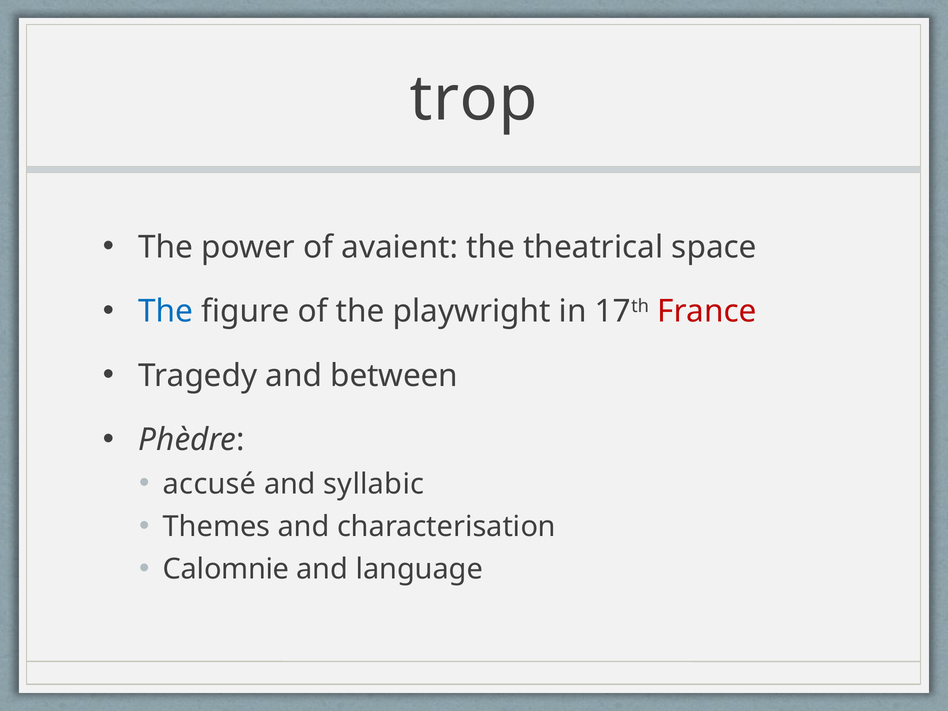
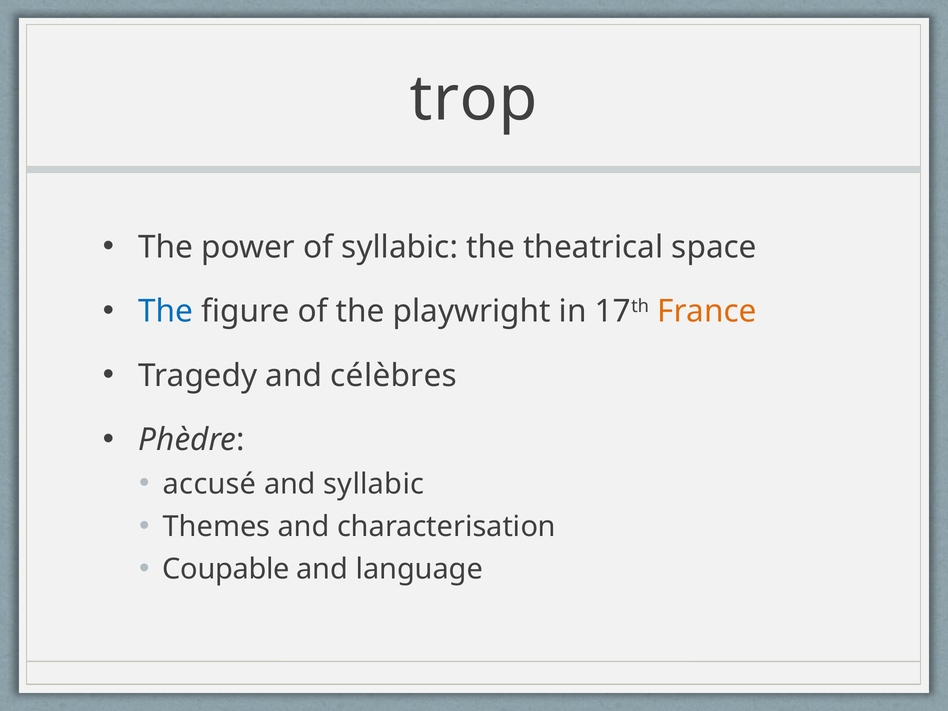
of avaient: avaient -> syllabic
France colour: red -> orange
between: between -> célèbres
Calomnie: Calomnie -> Coupable
